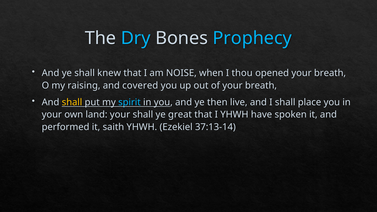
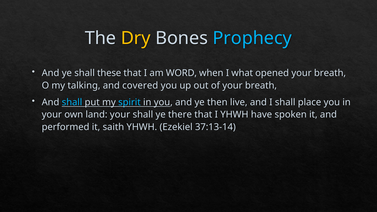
Dry colour: light blue -> yellow
knew: knew -> these
NOISE: NOISE -> WORD
thou: thou -> what
raising: raising -> talking
shall at (72, 102) colour: yellow -> light blue
great: great -> there
